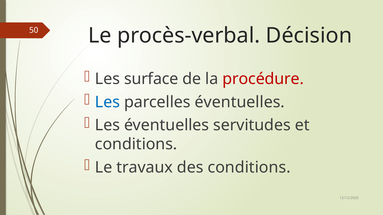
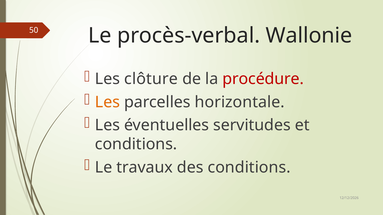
Décision: Décision -> Wallonie
surface: surface -> clôture
Les at (107, 102) colour: blue -> orange
parcelles éventuelles: éventuelles -> horizontale
